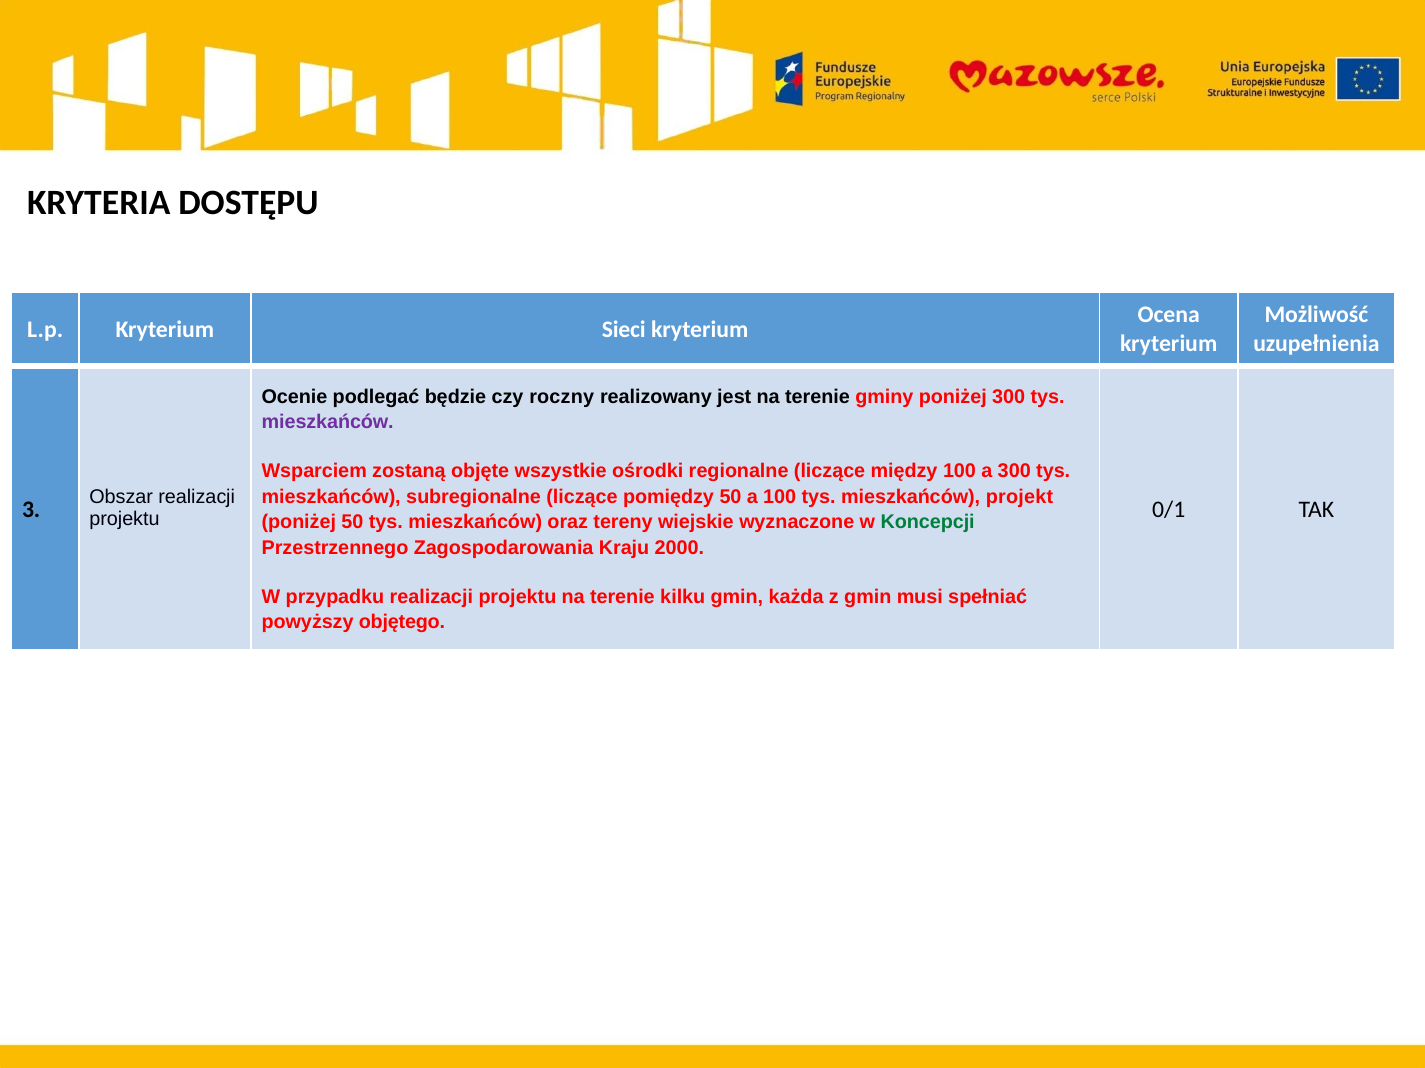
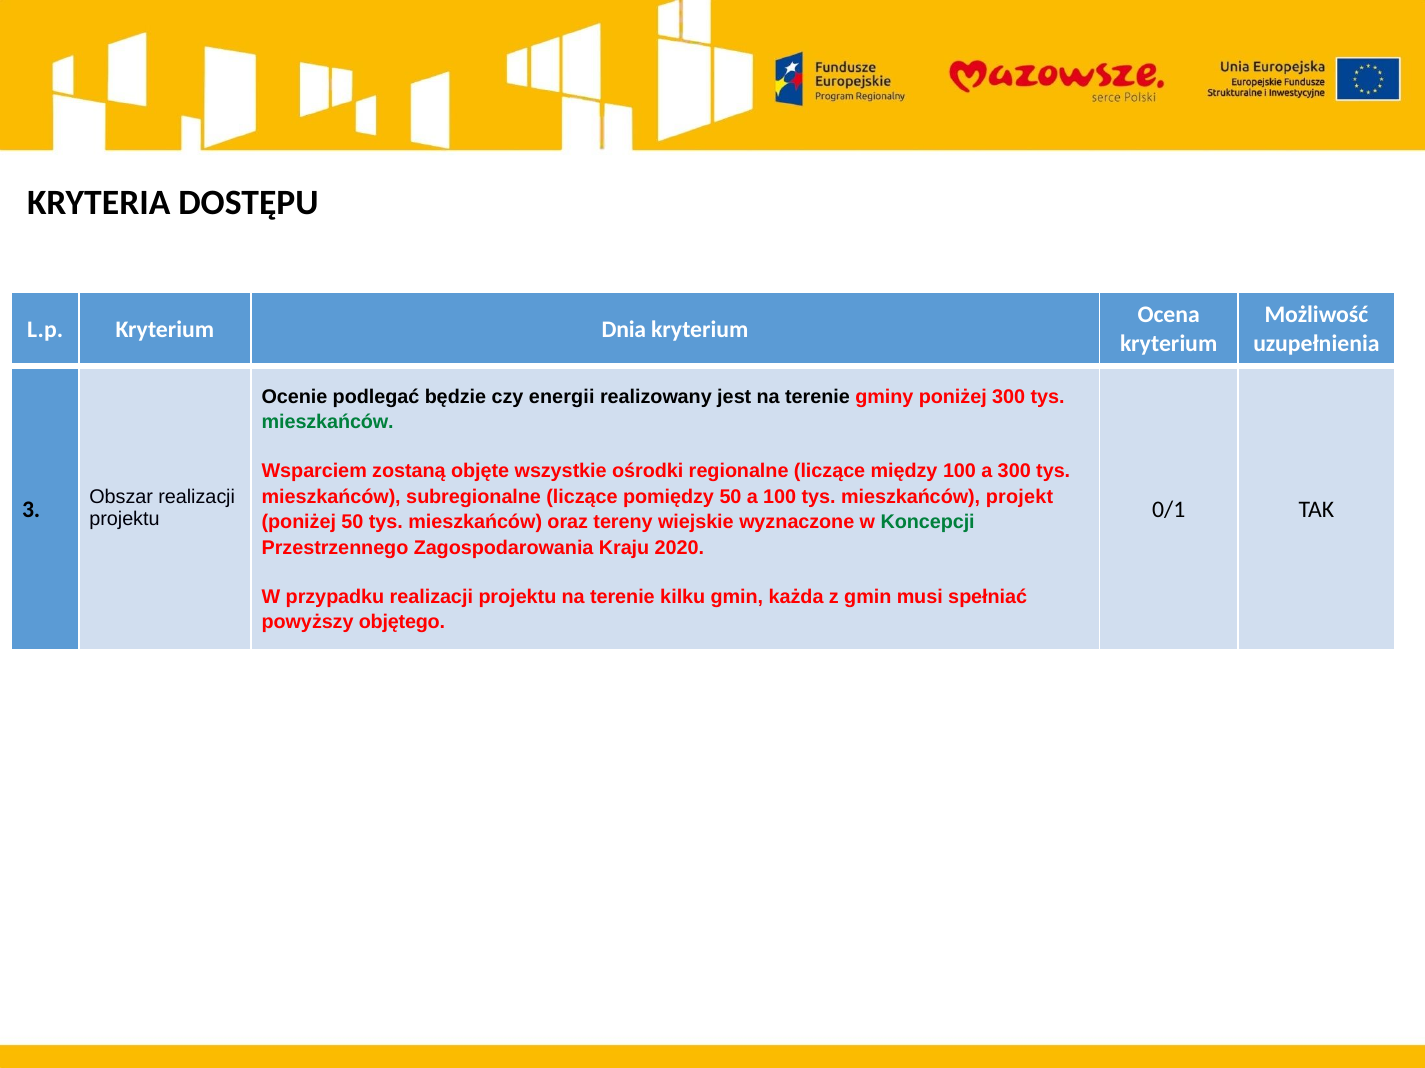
Sieci: Sieci -> Dnia
roczny: roczny -> energii
mieszkańców at (328, 423) colour: purple -> green
2000: 2000 -> 2020
